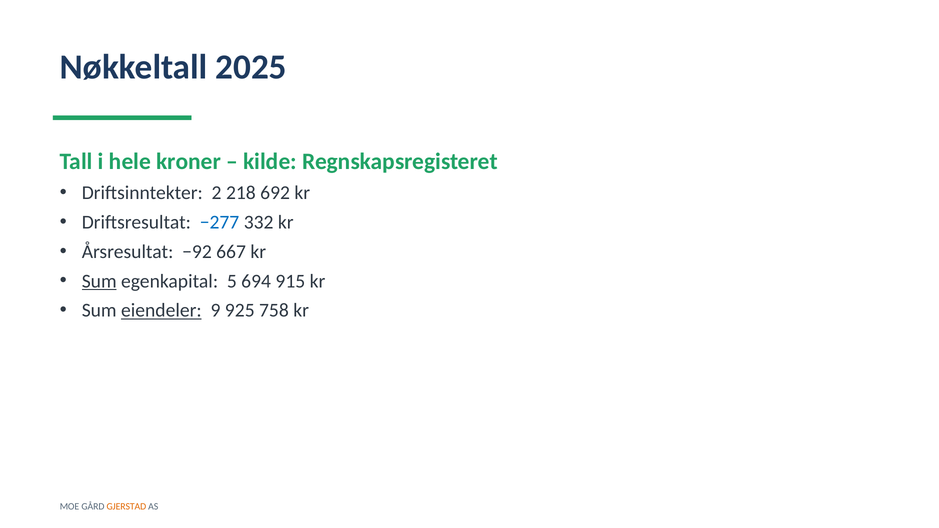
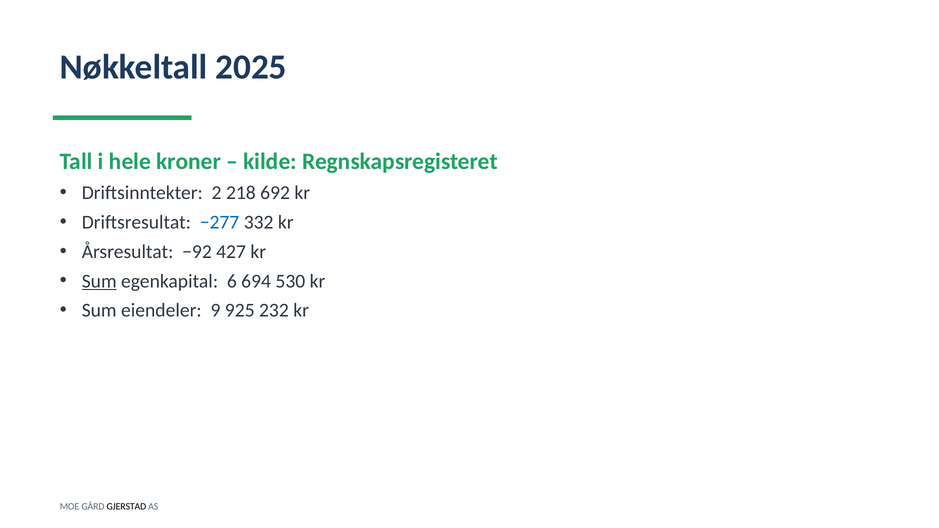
667: 667 -> 427
5: 5 -> 6
915: 915 -> 530
eiendeler underline: present -> none
758: 758 -> 232
GJERSTAD colour: orange -> black
